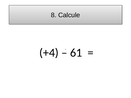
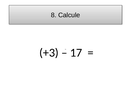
+4: +4 -> +3
61: 61 -> 17
